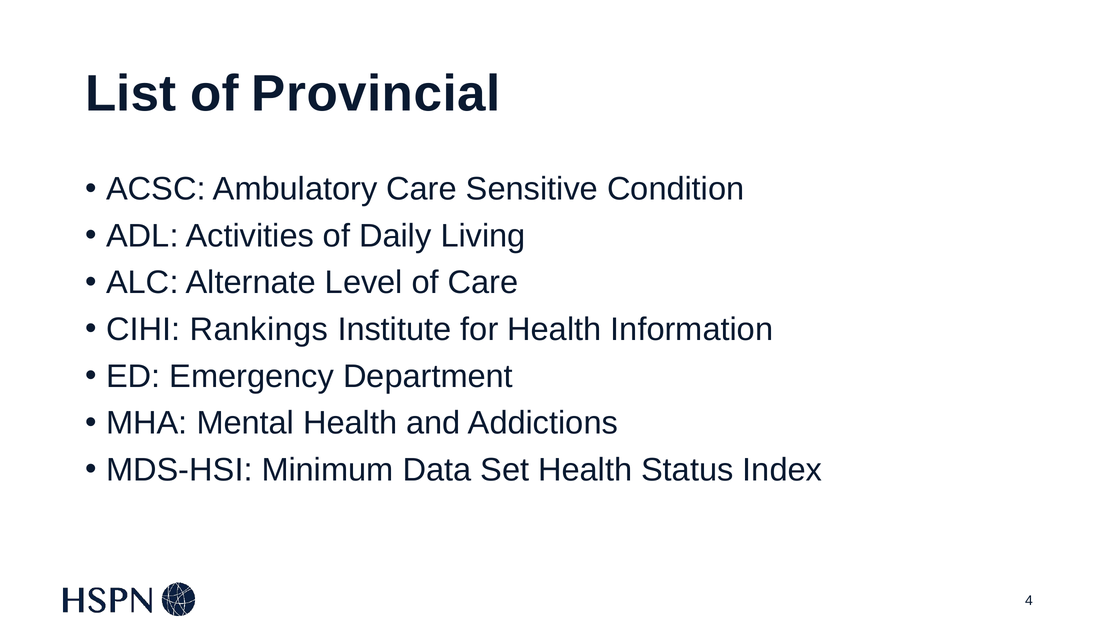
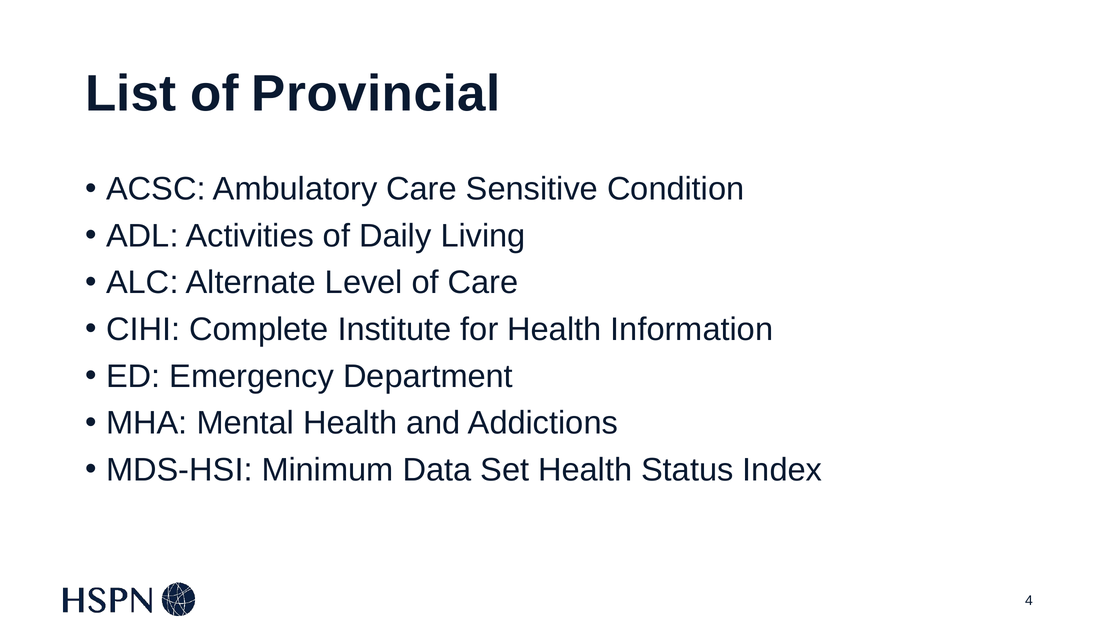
Rankings: Rankings -> Complete
